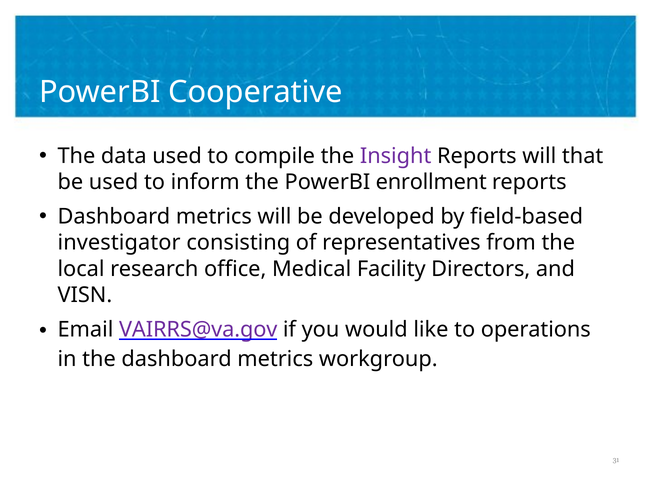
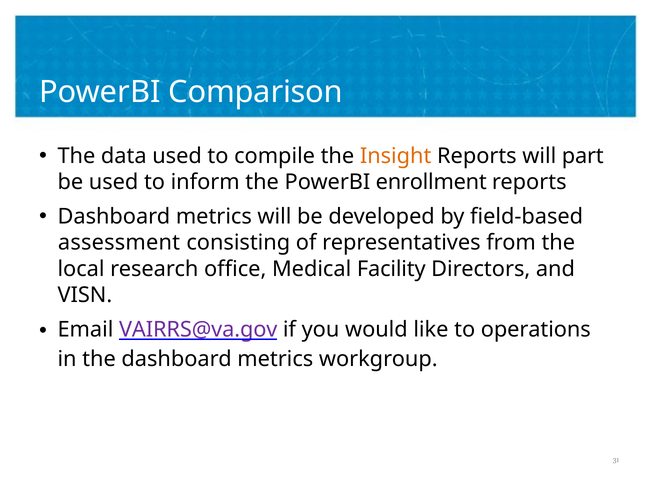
Cooperative: Cooperative -> Comparison
Insight colour: purple -> orange
that: that -> part
investigator: investigator -> assessment
